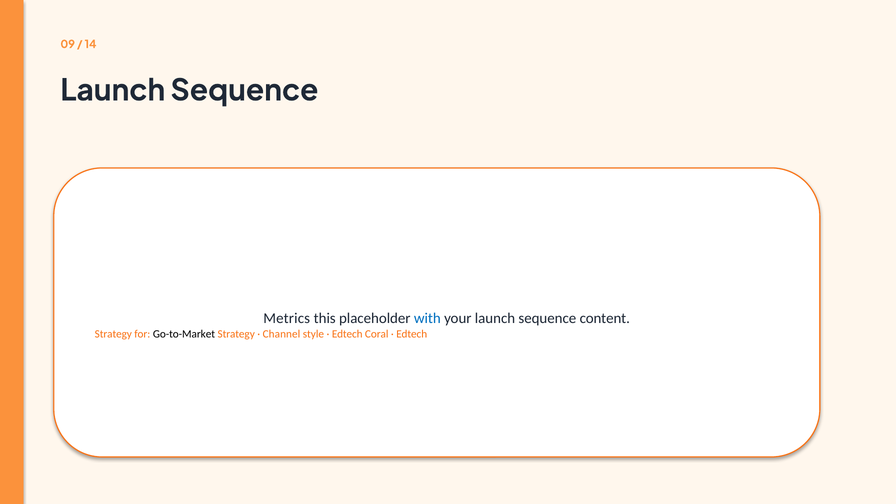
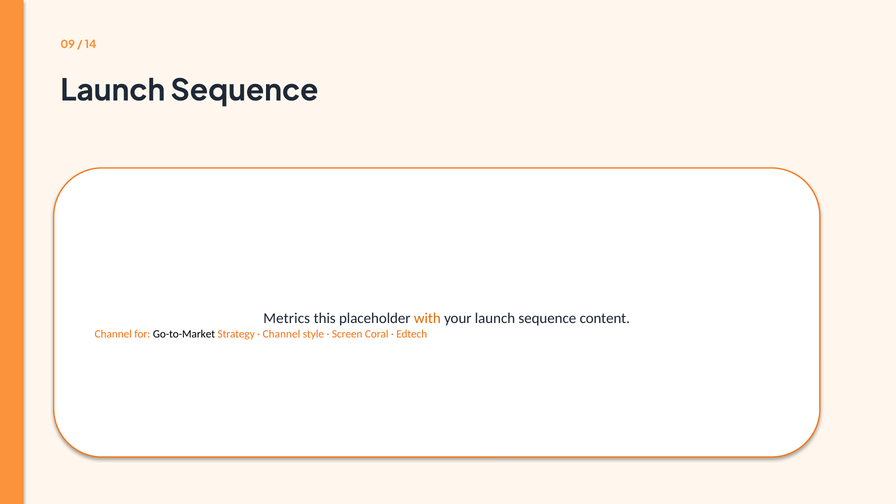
with colour: blue -> orange
Strategy at (113, 334): Strategy -> Channel
Edtech at (347, 334): Edtech -> Screen
